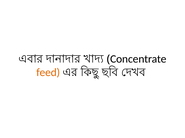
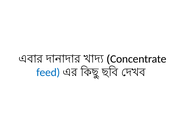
feed colour: orange -> blue
